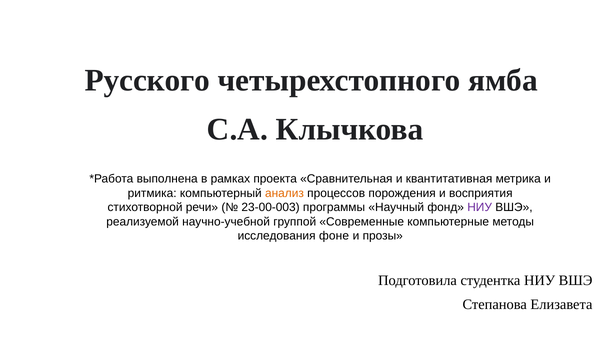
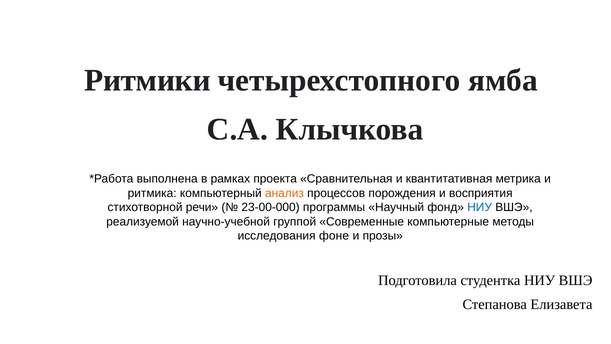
Русского: Русского -> Ритмики
23-00-003: 23-00-003 -> 23-00-000
НИУ at (480, 207) colour: purple -> blue
